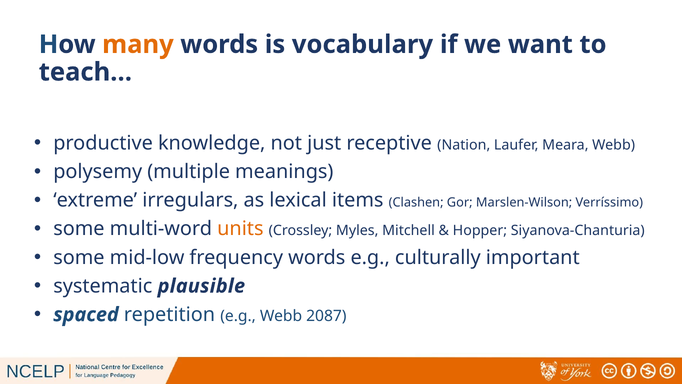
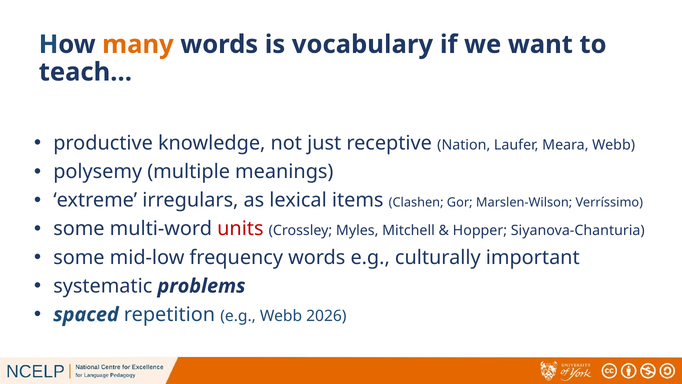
units colour: orange -> red
plausible: plausible -> problems
2087: 2087 -> 2026
